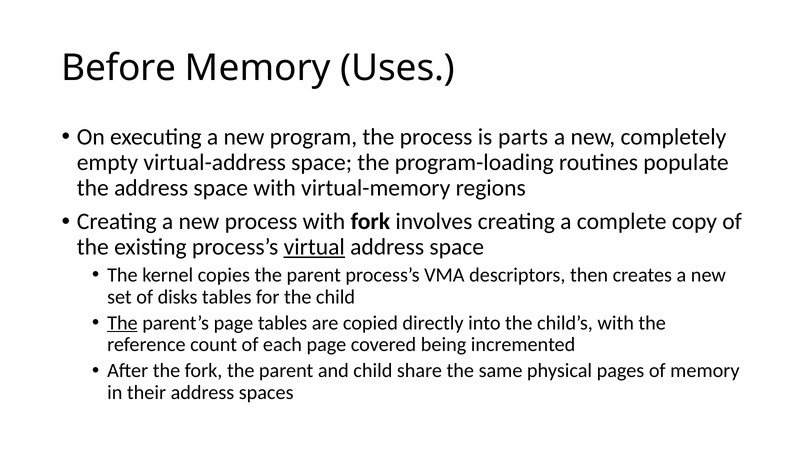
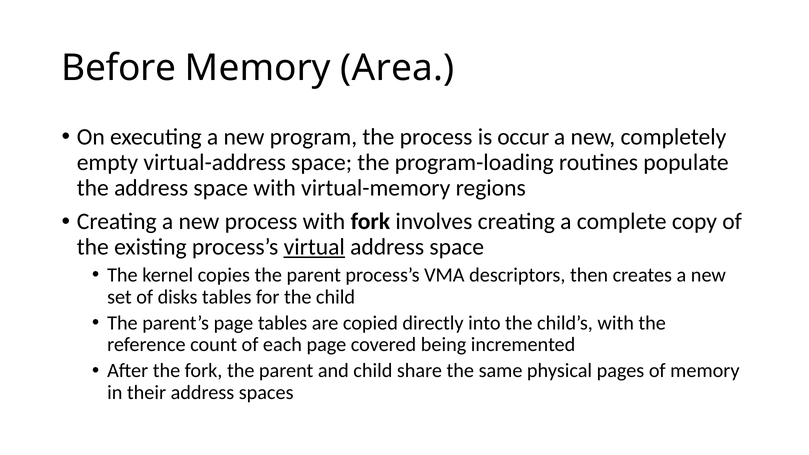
Uses: Uses -> Area
parts: parts -> occur
The at (122, 323) underline: present -> none
